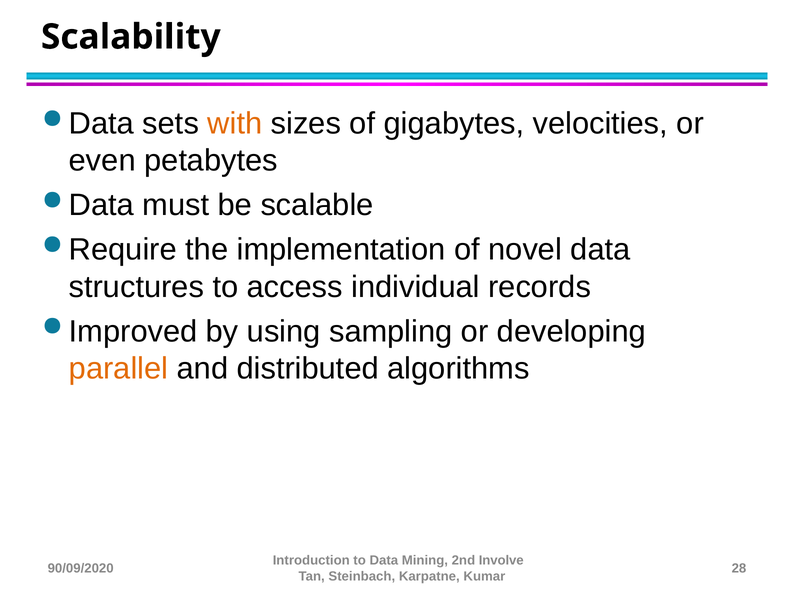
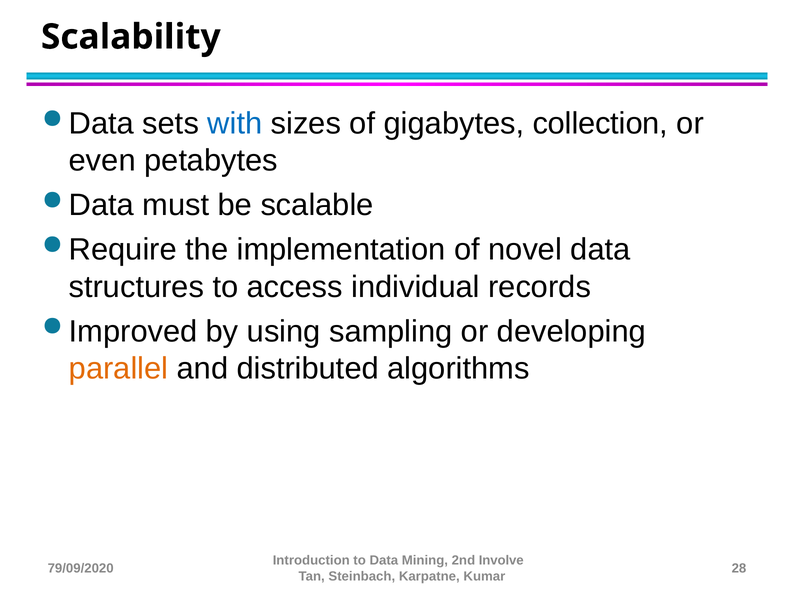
with colour: orange -> blue
velocities: velocities -> collection
90/09/2020: 90/09/2020 -> 79/09/2020
